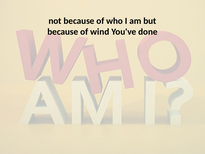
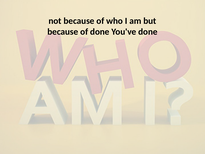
of wind: wind -> done
